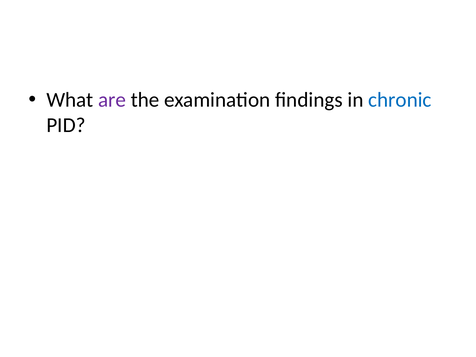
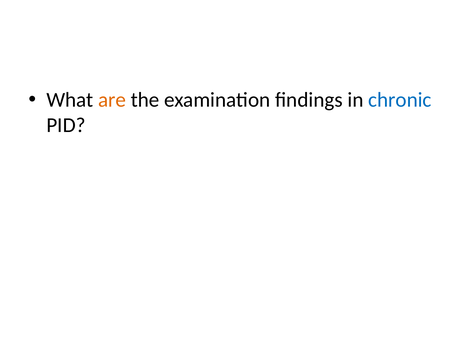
are colour: purple -> orange
